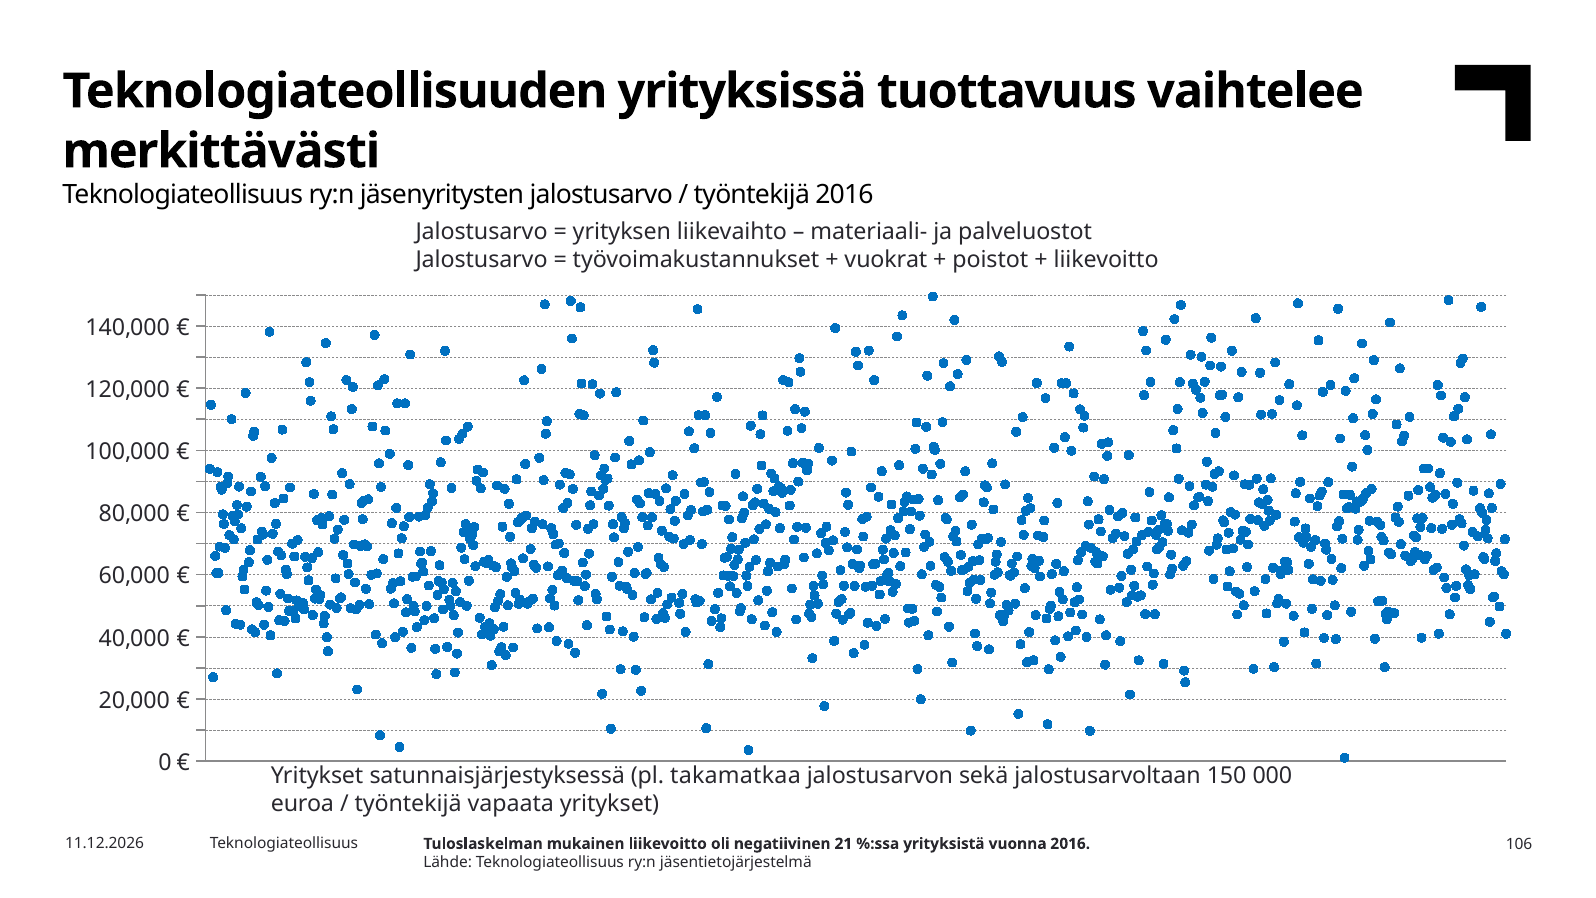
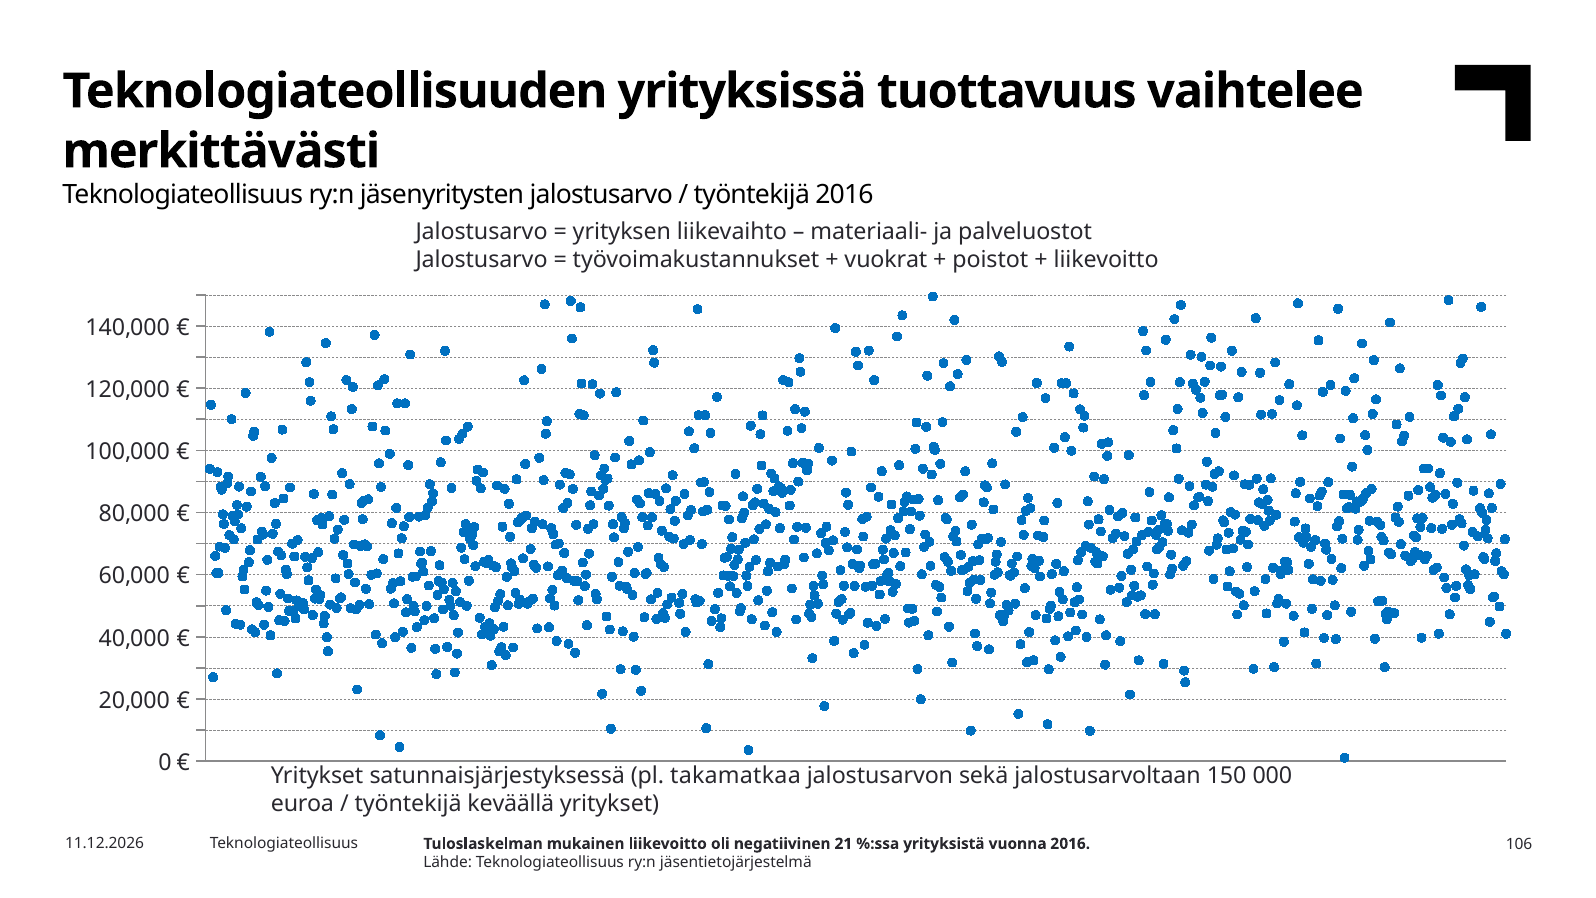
vapaata: vapaata -> keväällä
